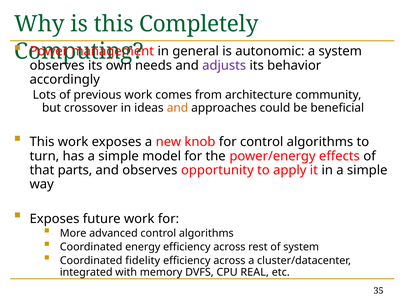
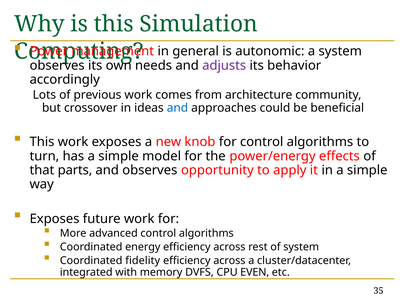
Completely: Completely -> Simulation
and at (177, 108) colour: orange -> blue
REAL: REAL -> EVEN
